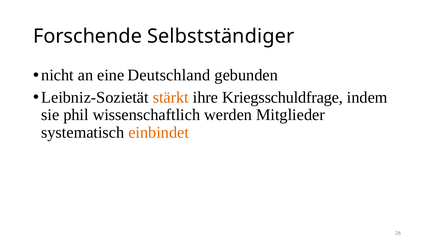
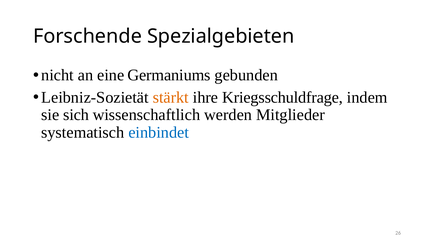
Selbstständiger: Selbstständiger -> Spezialgebieten
Deutschland: Deutschland -> Germaniums
phil: phil -> sich
einbindet colour: orange -> blue
